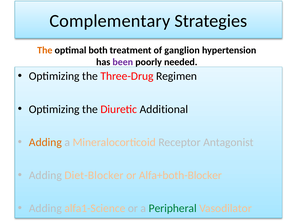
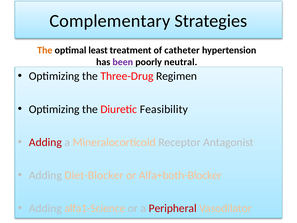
both: both -> least
ganglion: ganglion -> catheter
needed: needed -> neutral
Additional: Additional -> Feasibility
Adding at (45, 142) colour: orange -> red
Peripheral colour: green -> red
